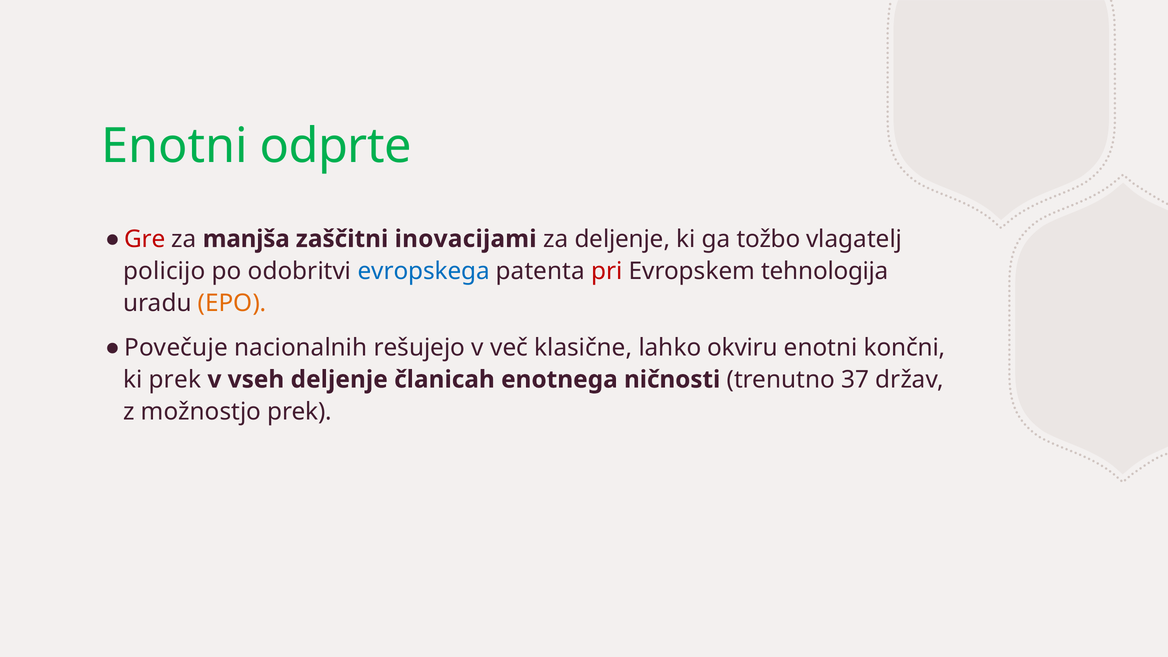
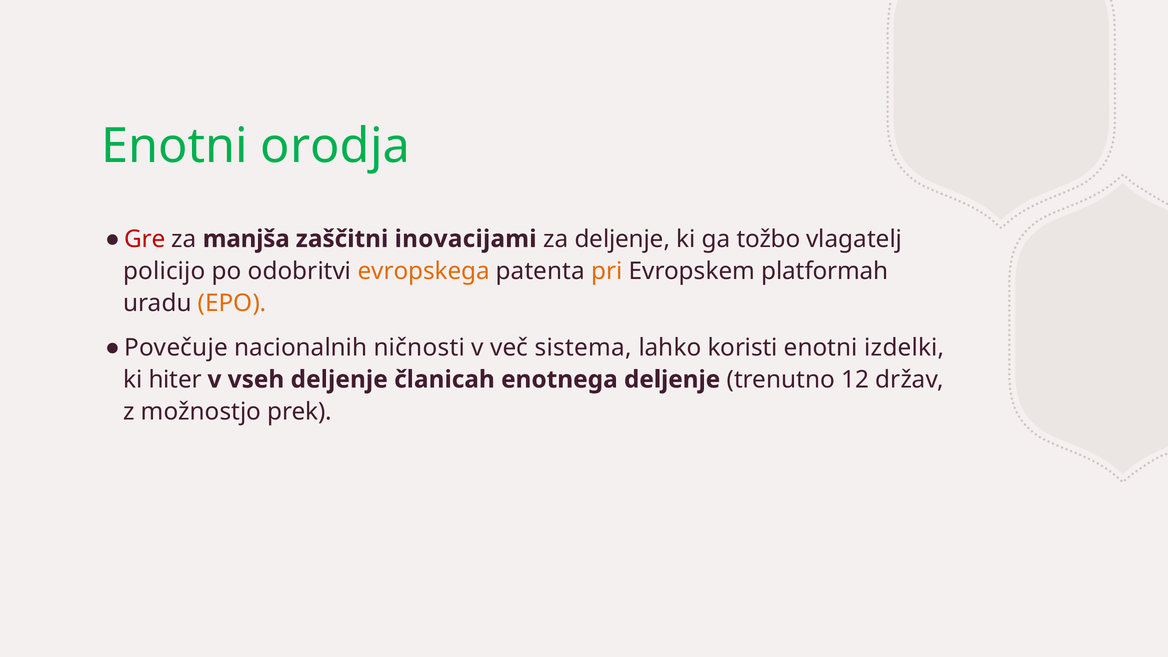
odprte: odprte -> orodja
evropskega colour: blue -> orange
pri colour: red -> orange
tehnologija: tehnologija -> platformah
rešujejo: rešujejo -> ničnosti
klasične: klasične -> sistema
okviru: okviru -> koristi
končni: končni -> izdelki
ki prek: prek -> hiter
enotnega ničnosti: ničnosti -> deljenje
37: 37 -> 12
